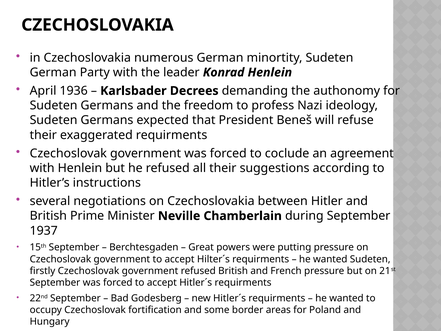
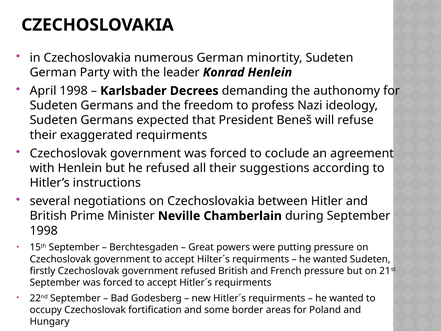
April 1936: 1936 -> 1998
1937 at (44, 230): 1937 -> 1998
